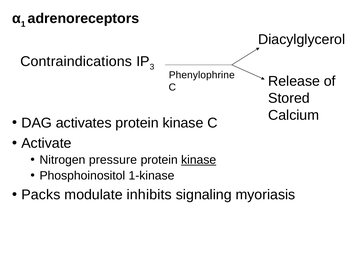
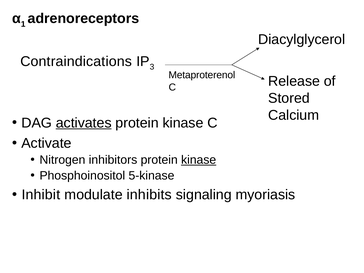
Phenylophrine: Phenylophrine -> Metaproterenol
activates underline: none -> present
pressure: pressure -> inhibitors
1-kinase: 1-kinase -> 5-kinase
Packs: Packs -> Inhibit
